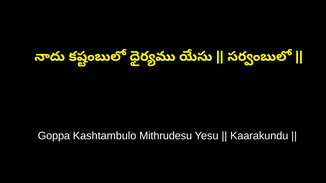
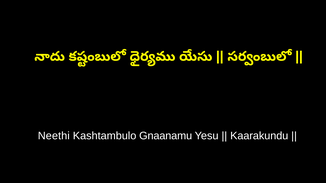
Goppa: Goppa -> Neethi
Mithrudesu: Mithrudesu -> Gnaanamu
